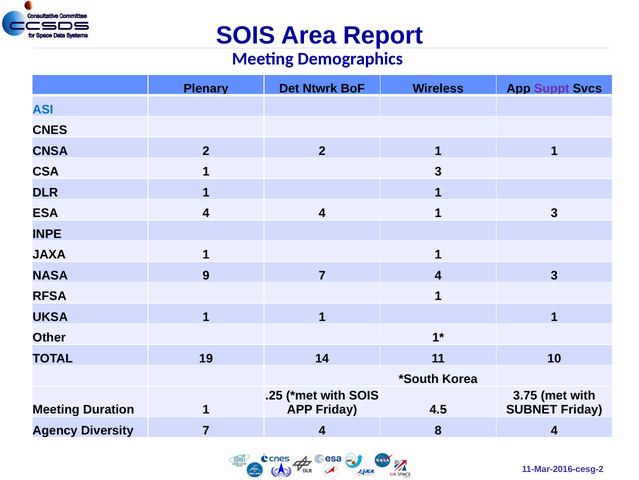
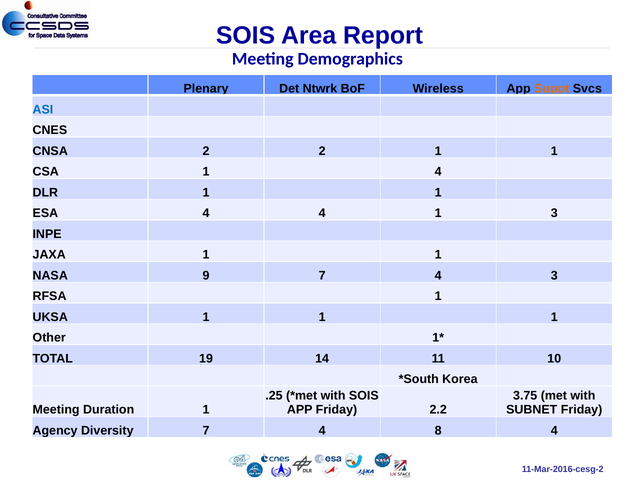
Suppt colour: purple -> orange
CSA 1 3: 3 -> 4
4.5: 4.5 -> 2.2
